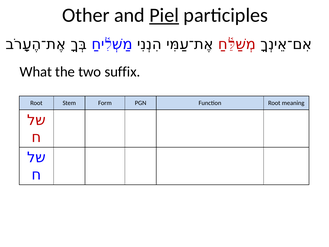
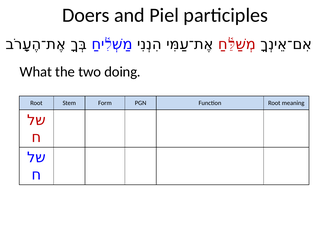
Other: Other -> Doers
Piel underline: present -> none
suffix: suffix -> doing
